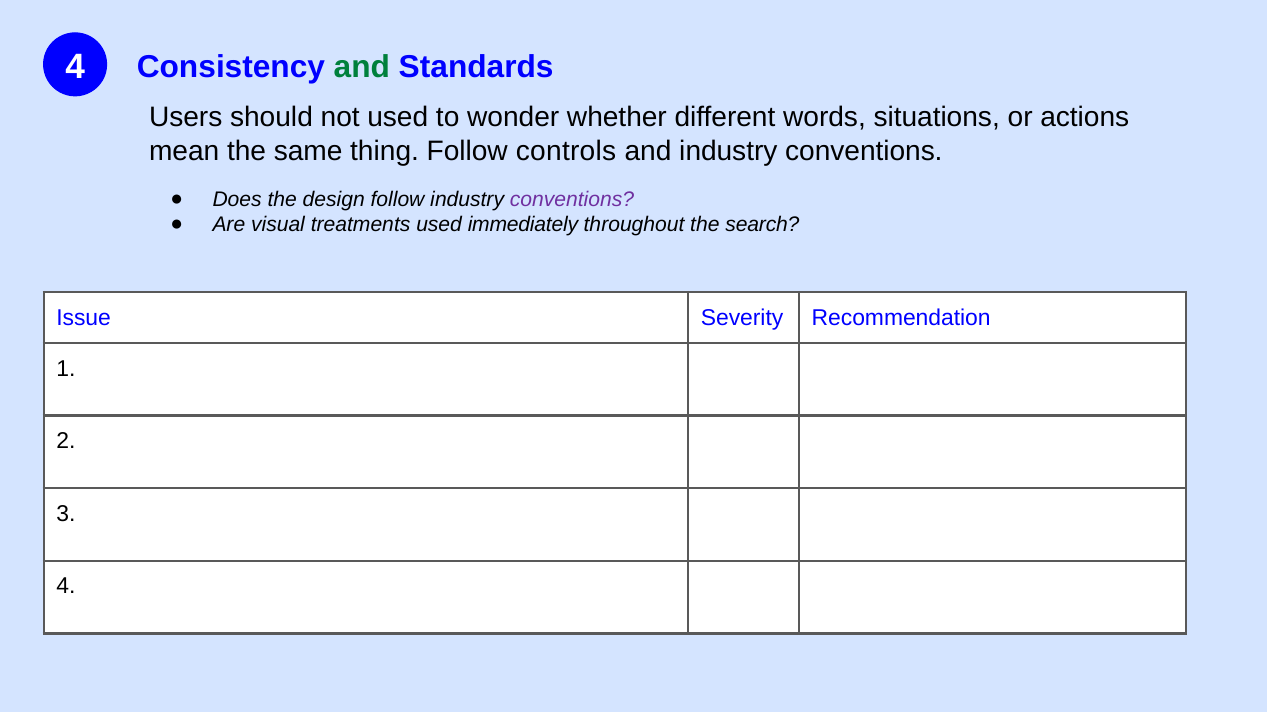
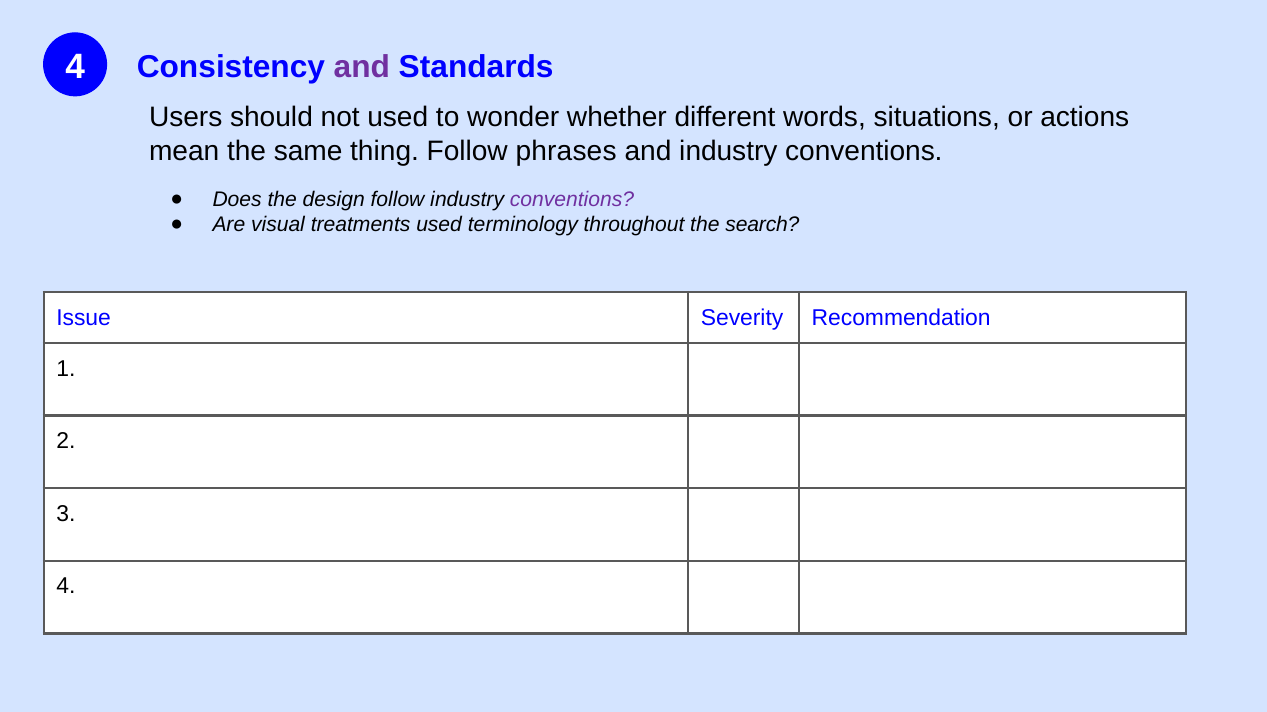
and at (362, 67) colour: green -> purple
controls: controls -> phrases
immediately: immediately -> terminology
